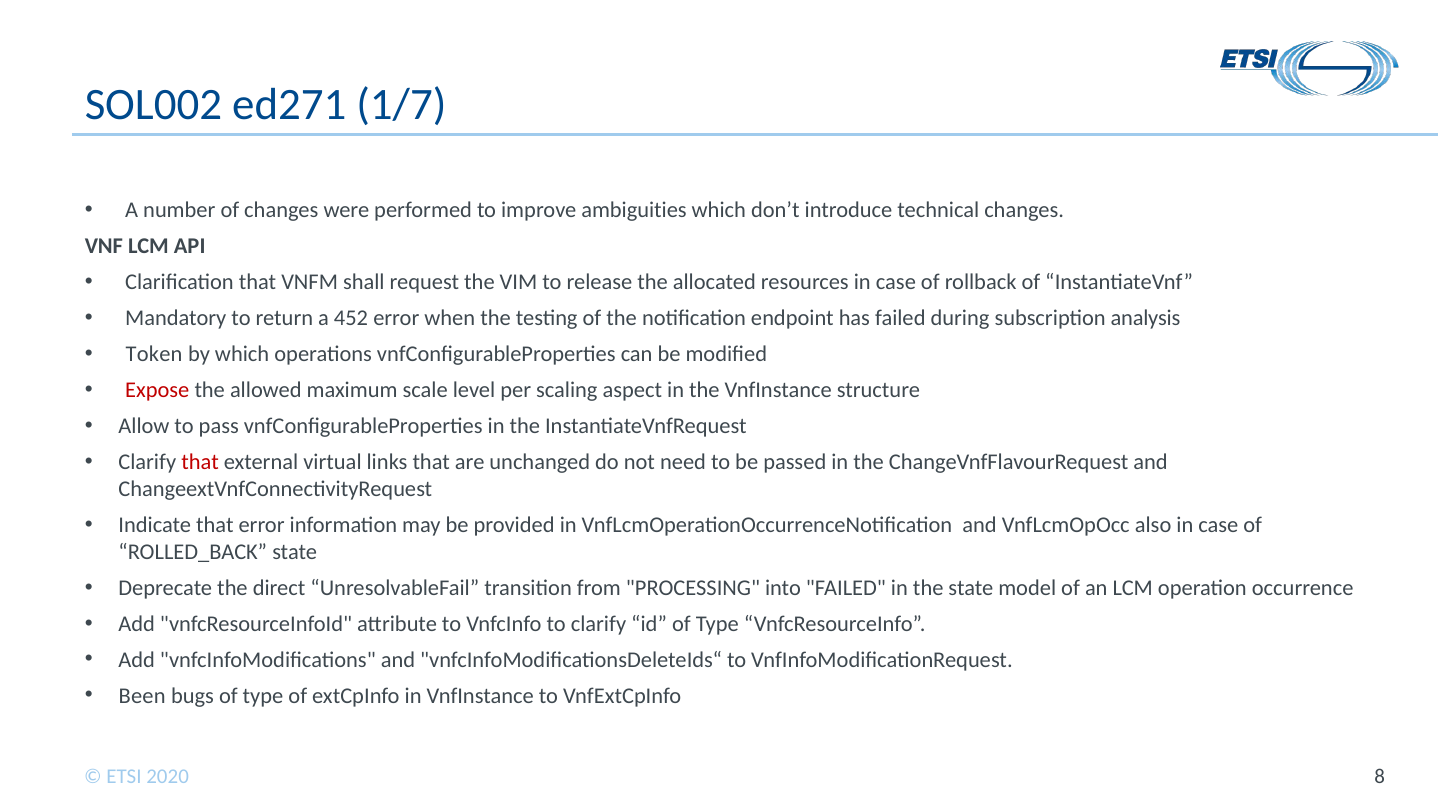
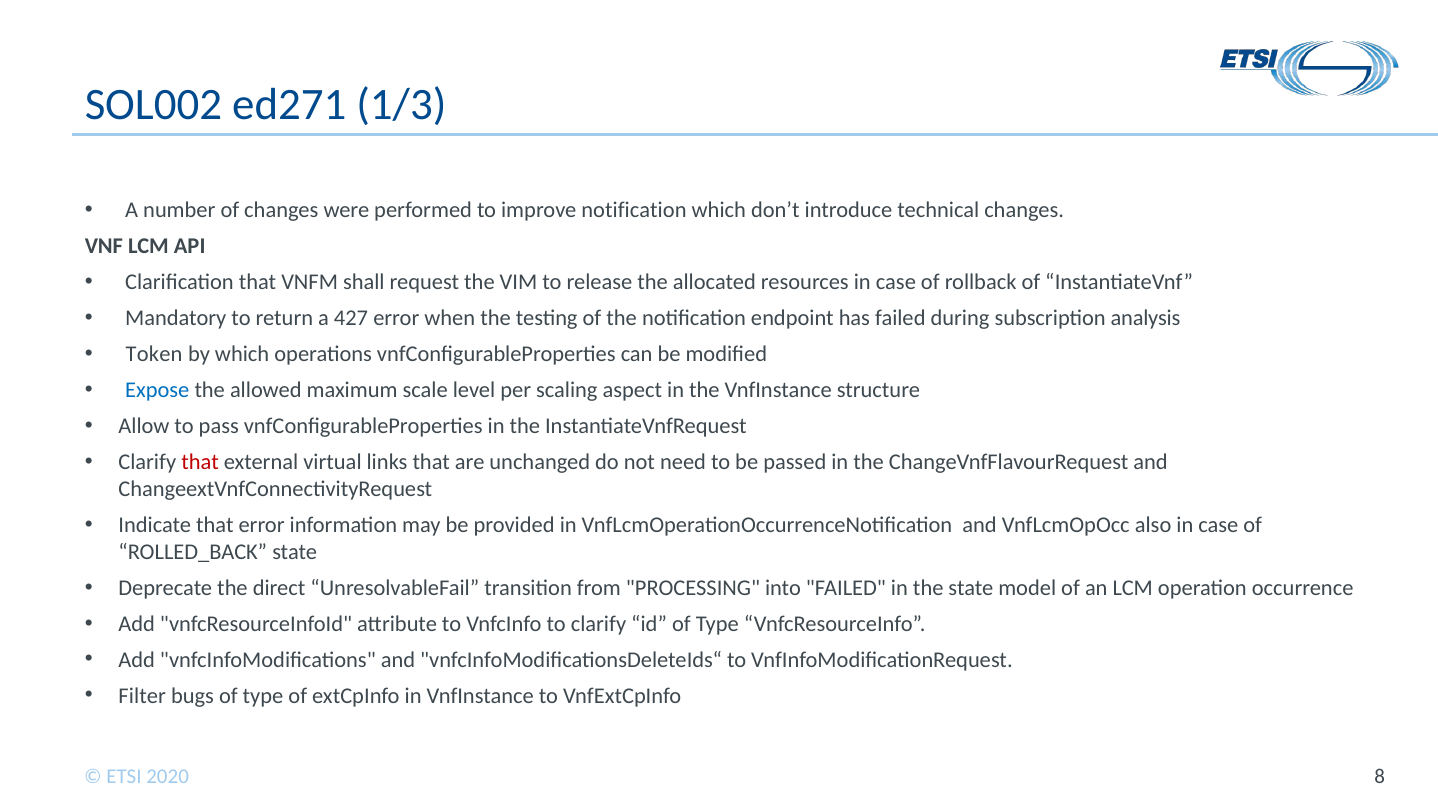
1/7: 1/7 -> 1/3
improve ambiguities: ambiguities -> notification
452: 452 -> 427
Expose colour: red -> blue
Been: Been -> Filter
